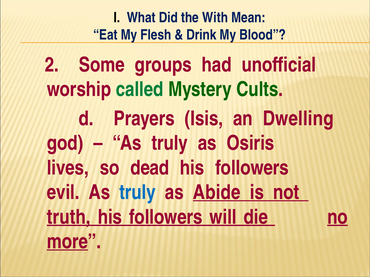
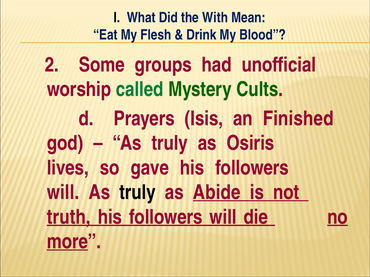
Dwelling: Dwelling -> Finished
dead: dead -> gave
evil at (63, 193): evil -> will
truly at (138, 193) colour: blue -> black
